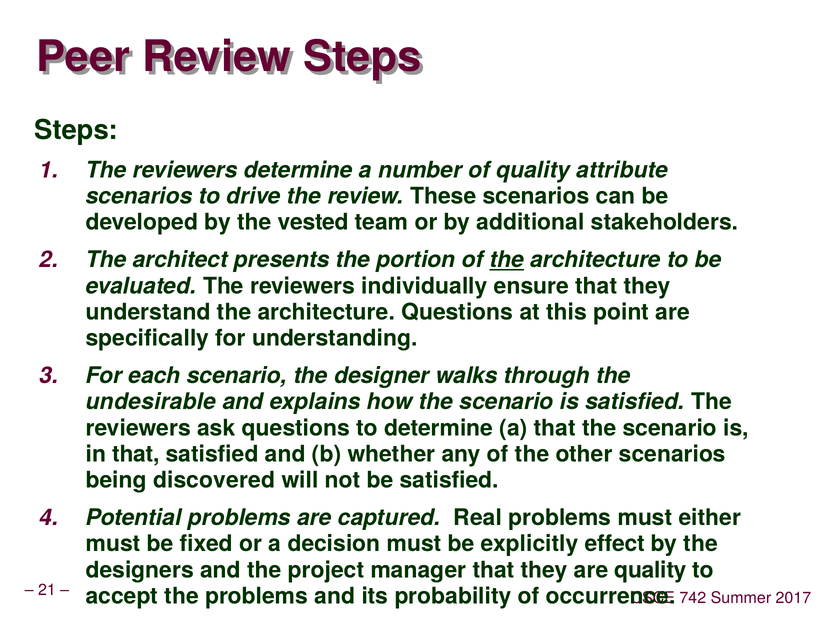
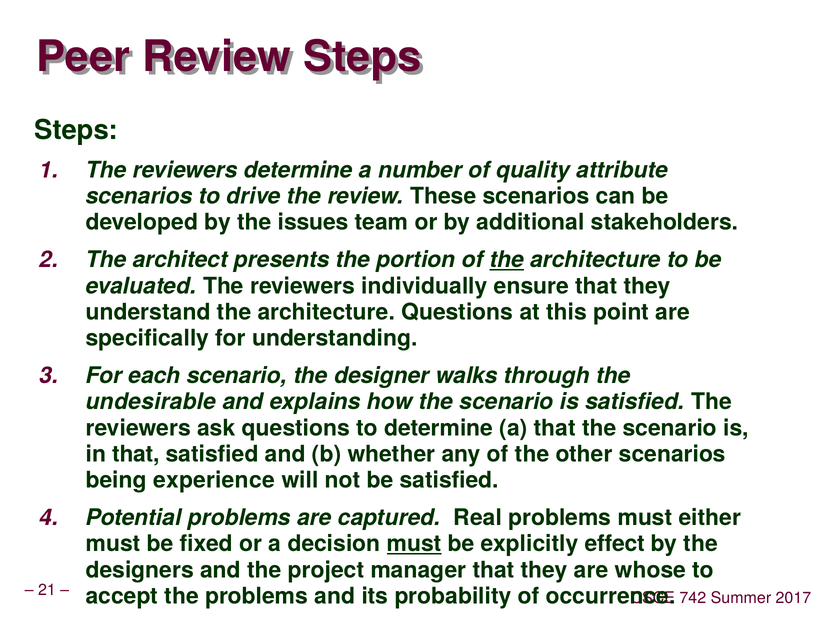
vested: vested -> issues
discovered: discovered -> experience
must at (414, 543) underline: none -> present
are quality: quality -> whose
